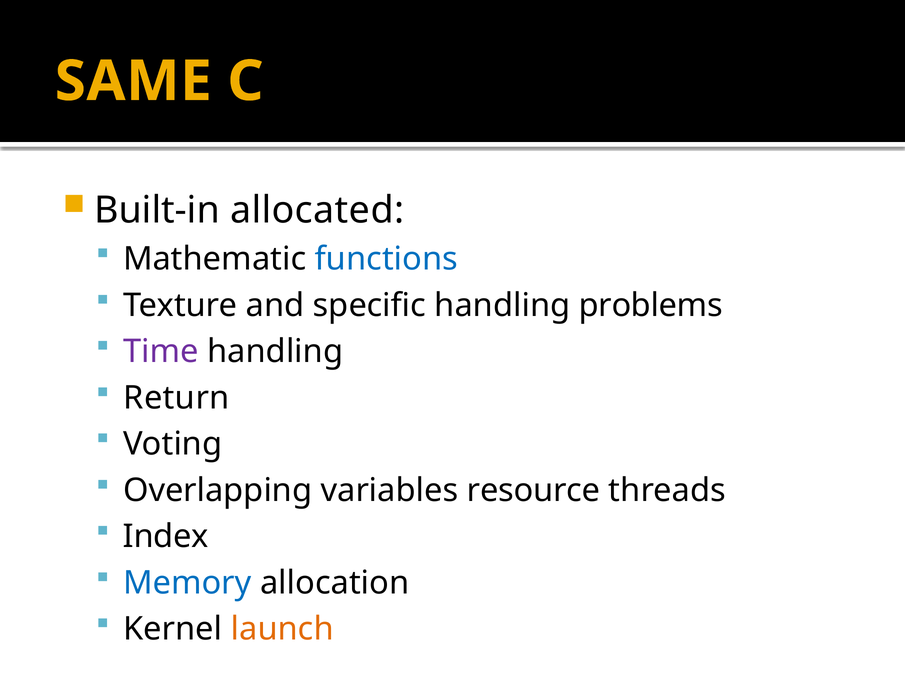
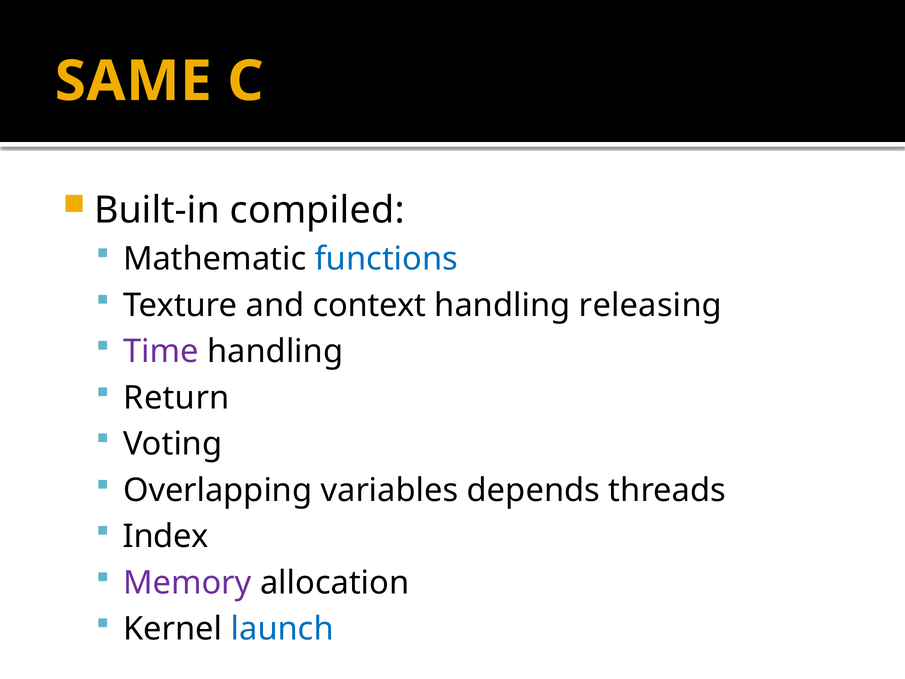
allocated: allocated -> compiled
specific: specific -> context
problems: problems -> releasing
resource: resource -> depends
Memory colour: blue -> purple
launch colour: orange -> blue
